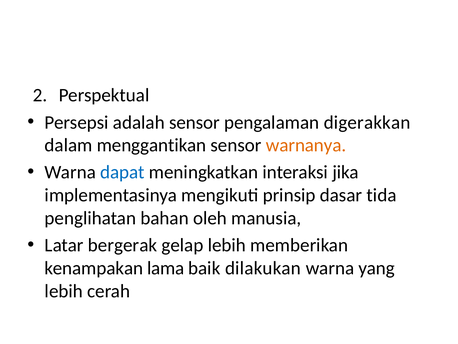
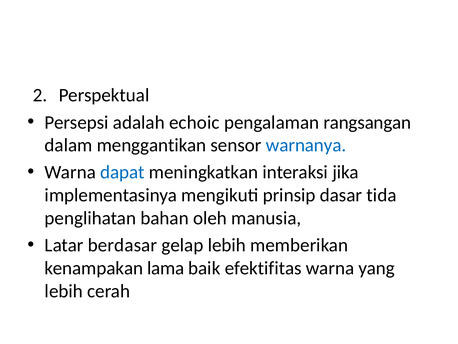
adalah sensor: sensor -> echoic
digerakkan: digerakkan -> rangsangan
warnanya colour: orange -> blue
bergerak: bergerak -> berdasar
dilakukan: dilakukan -> efektifitas
